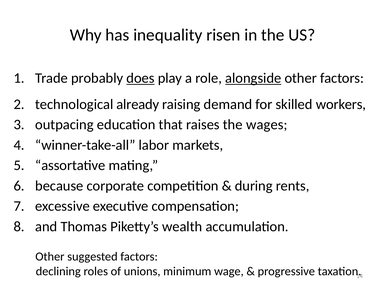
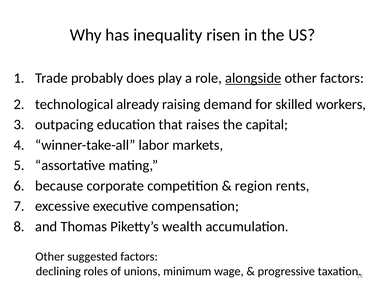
does underline: present -> none
wages: wages -> capital
during: during -> region
